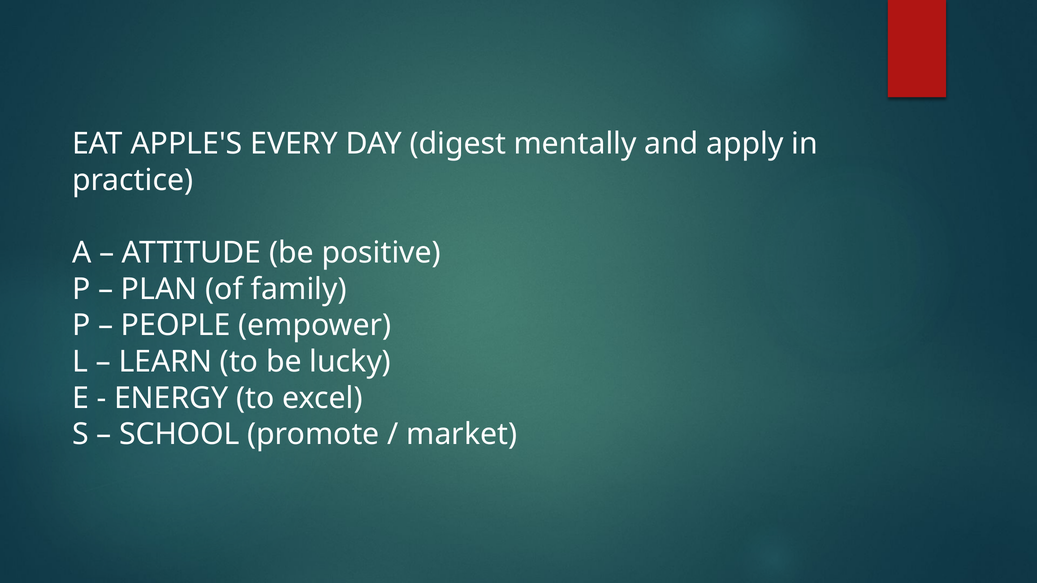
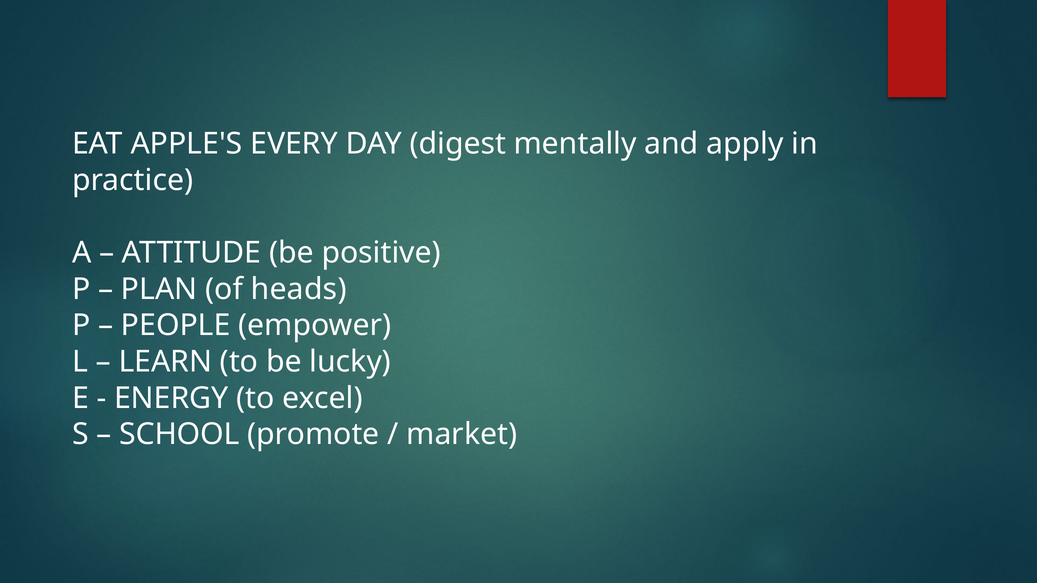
family: family -> heads
